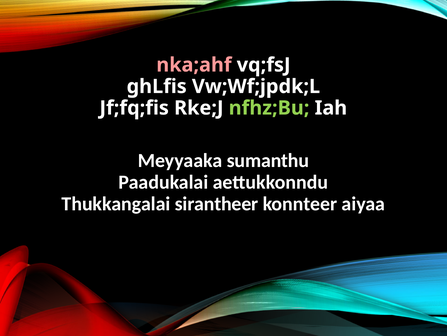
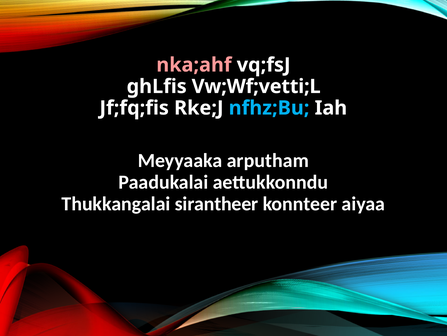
Vw;Wf;jpdk;L: Vw;Wf;jpdk;L -> Vw;Wf;vetti;L
nfhz;Bu colour: light green -> light blue
sumanthu: sumanthu -> arputham
